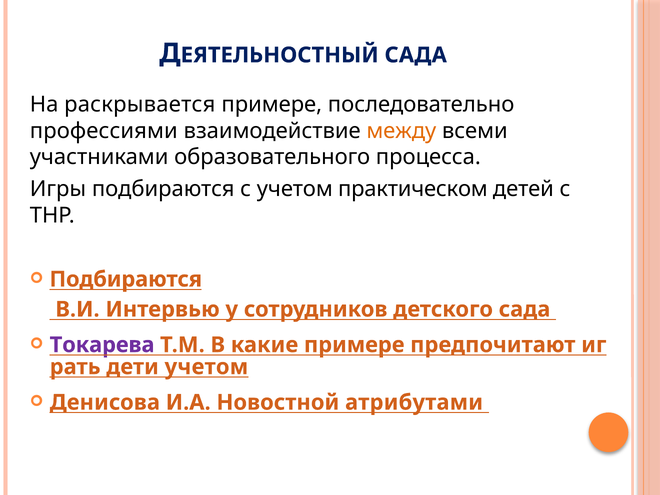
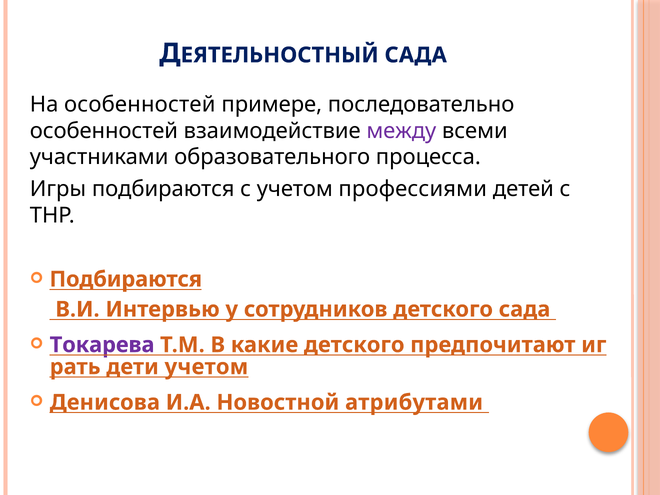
На раскрывается: раскрывается -> особенностей
профессиями at (104, 131): профессиями -> особенностей
между colour: orange -> purple
практическом: практическом -> профессиями
какие примере: примере -> детского
